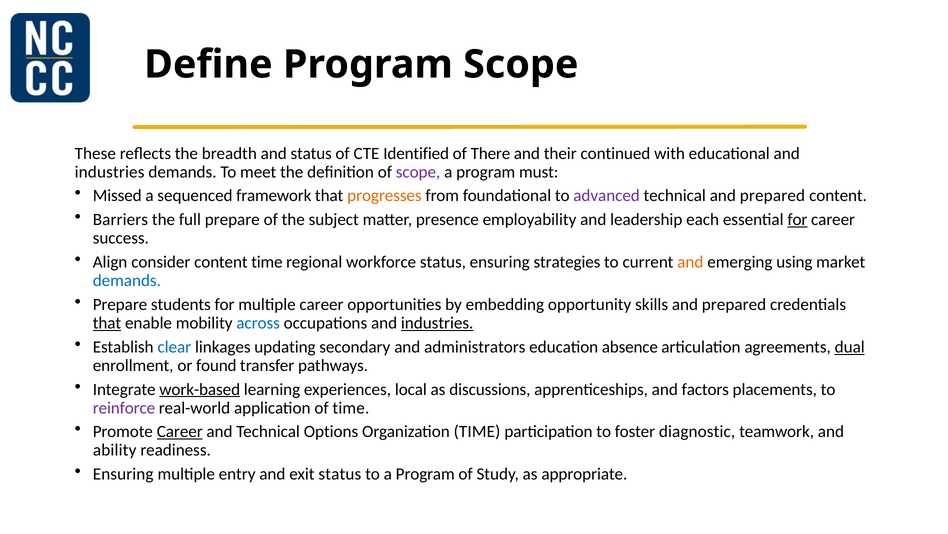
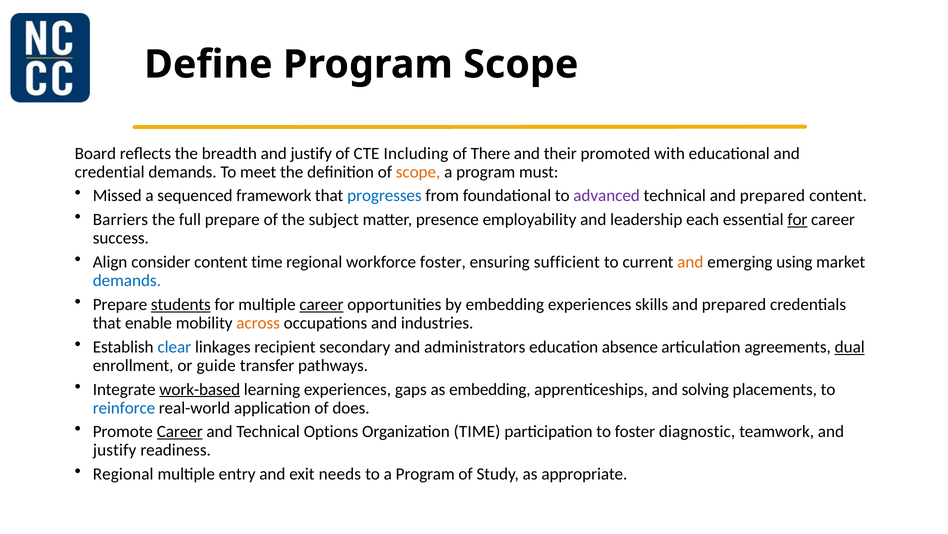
These: These -> Board
breadth and status: status -> justify
Identified: Identified -> Including
continued: continued -> promoted
industries at (110, 172): industries -> credential
scope at (418, 172) colour: purple -> orange
progresses colour: orange -> blue
workforce status: status -> foster
strategies: strategies -> sufficient
students underline: none -> present
career at (321, 304) underline: none -> present
embedding opportunity: opportunity -> experiences
that at (107, 323) underline: present -> none
across colour: blue -> orange
industries at (437, 323) underline: present -> none
updating: updating -> recipient
found: found -> guide
local: local -> gaps
as discussions: discussions -> embedding
factors: factors -> solving
reinforce colour: purple -> blue
of time: time -> does
ability at (115, 450): ability -> justify
Ensuring at (123, 474): Ensuring -> Regional
exit status: status -> needs
